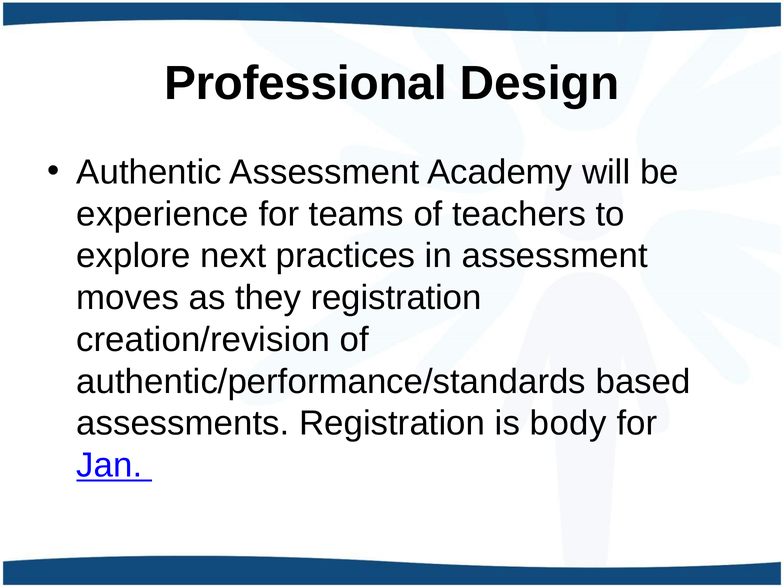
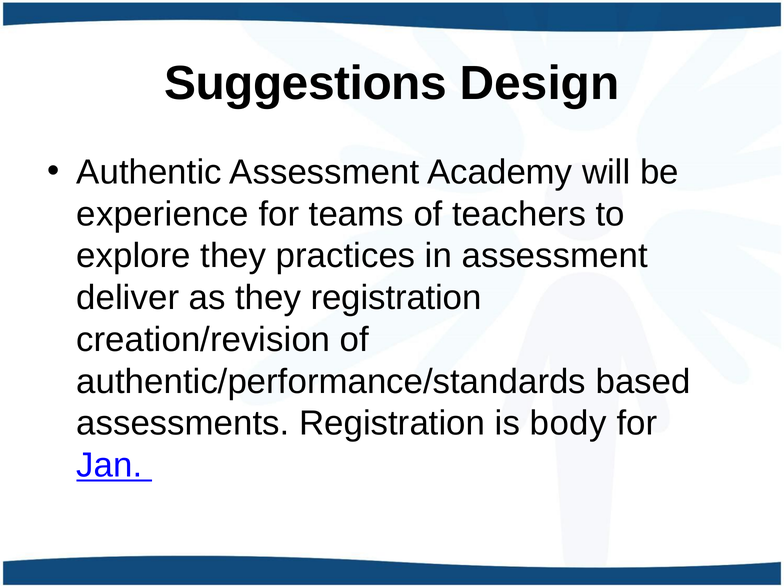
Professional: Professional -> Suggestions
explore next: next -> they
moves: moves -> deliver
